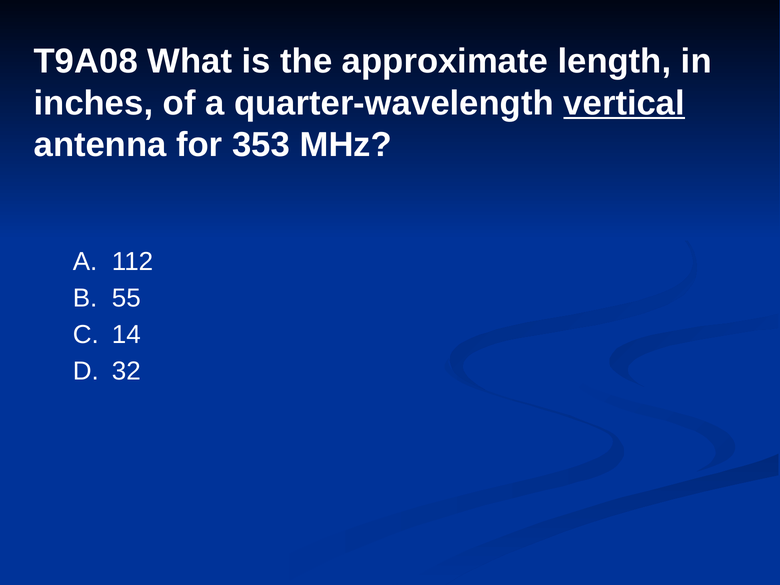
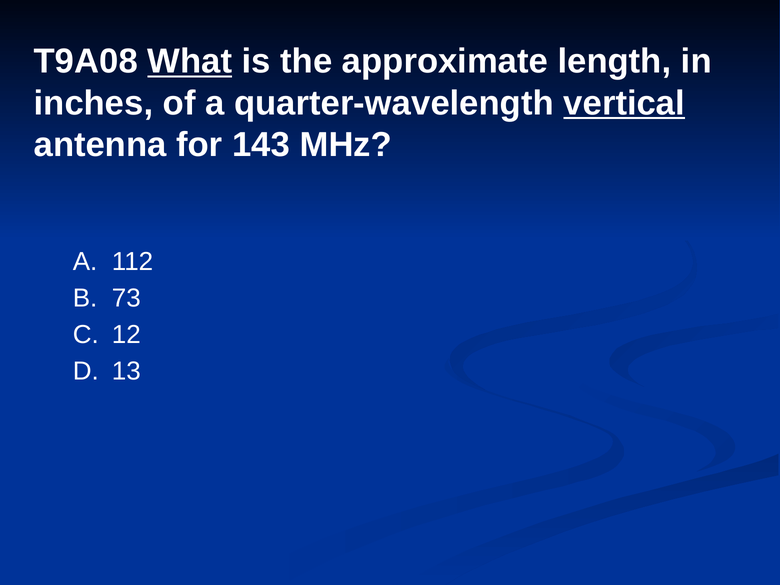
What underline: none -> present
353: 353 -> 143
55: 55 -> 73
14: 14 -> 12
32: 32 -> 13
